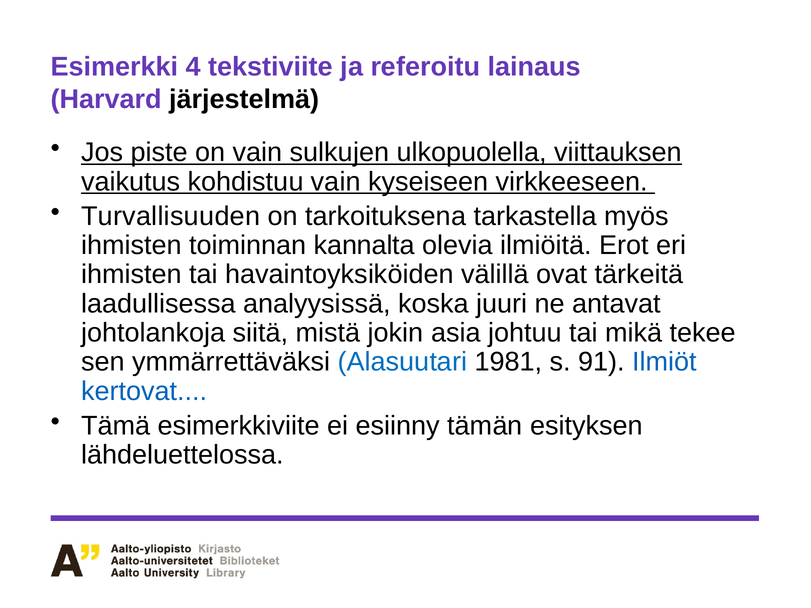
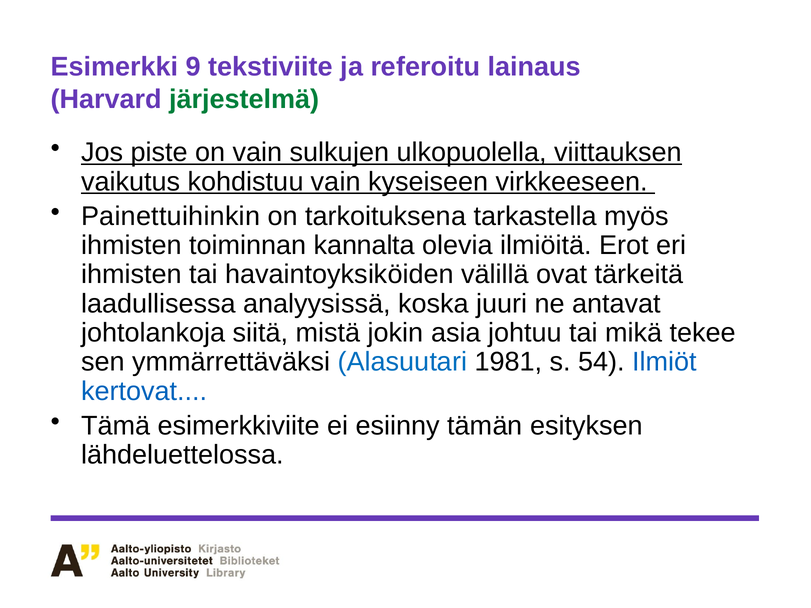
4: 4 -> 9
järjestelmä colour: black -> green
Turvallisuuden: Turvallisuuden -> Painettuihinkin
91: 91 -> 54
